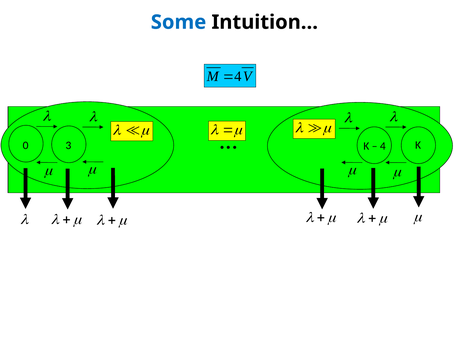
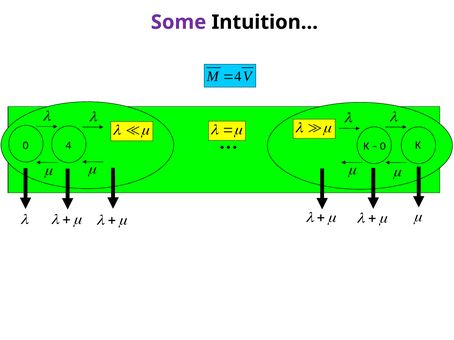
Some colour: blue -> purple
0 3: 3 -> 4
4 at (383, 146): 4 -> 0
